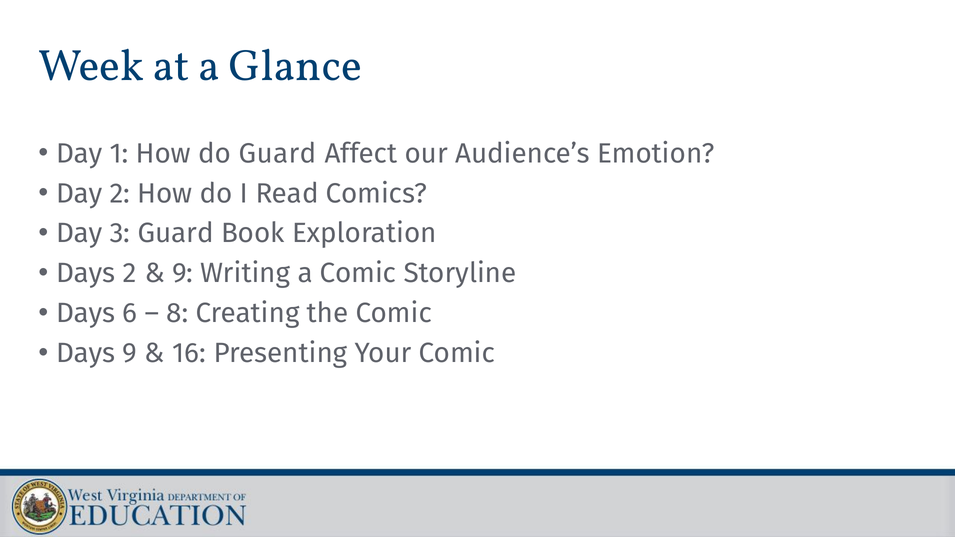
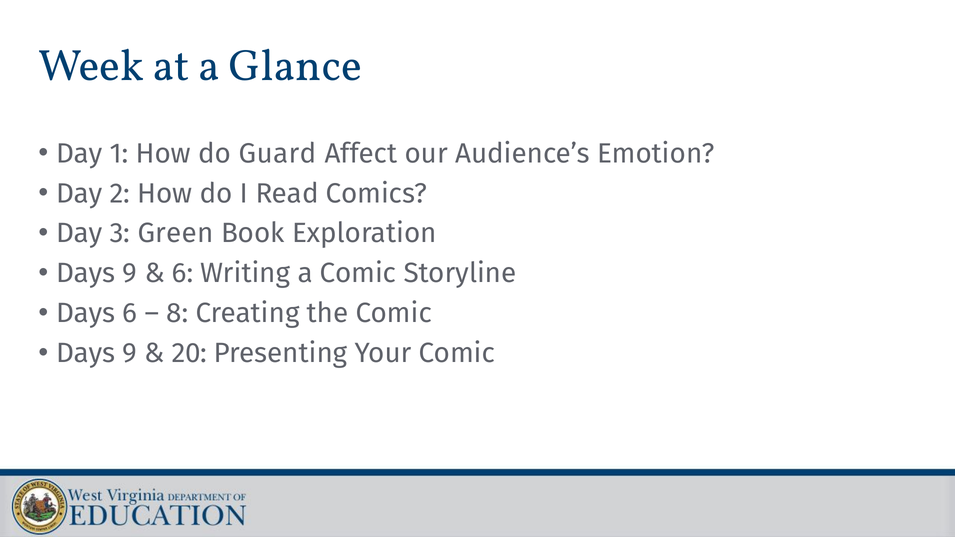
3 Guard: Guard -> Green
2 at (130, 273): 2 -> 9
9 at (183, 273): 9 -> 6
16: 16 -> 20
